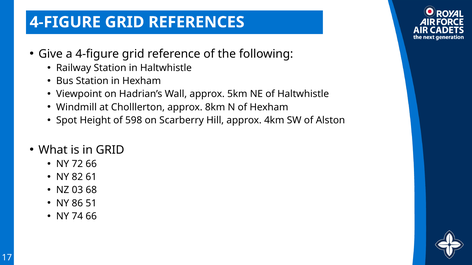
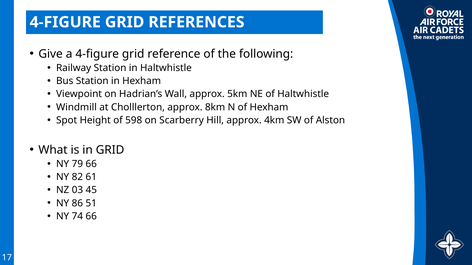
72: 72 -> 79
68: 68 -> 45
